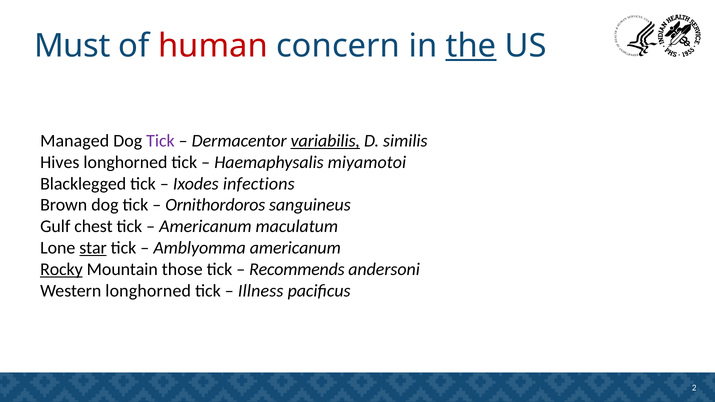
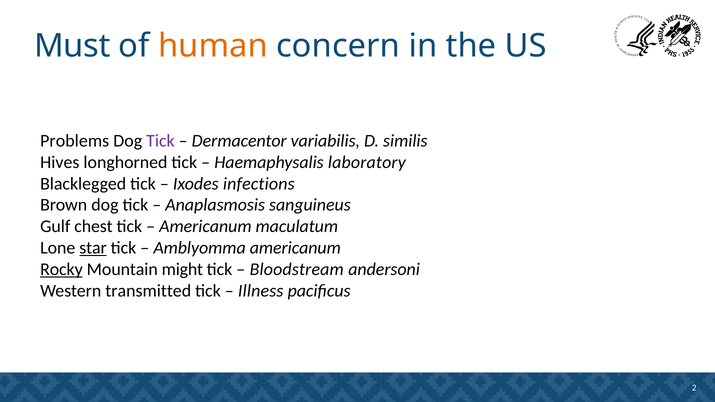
human colour: red -> orange
the underline: present -> none
Managed: Managed -> Problems
variabilis underline: present -> none
miyamotoi: miyamotoi -> laboratory
Ornithordoros: Ornithordoros -> Anaplasmosis
those: those -> might
Recommends: Recommends -> Bloodstream
Western longhorned: longhorned -> transmitted
